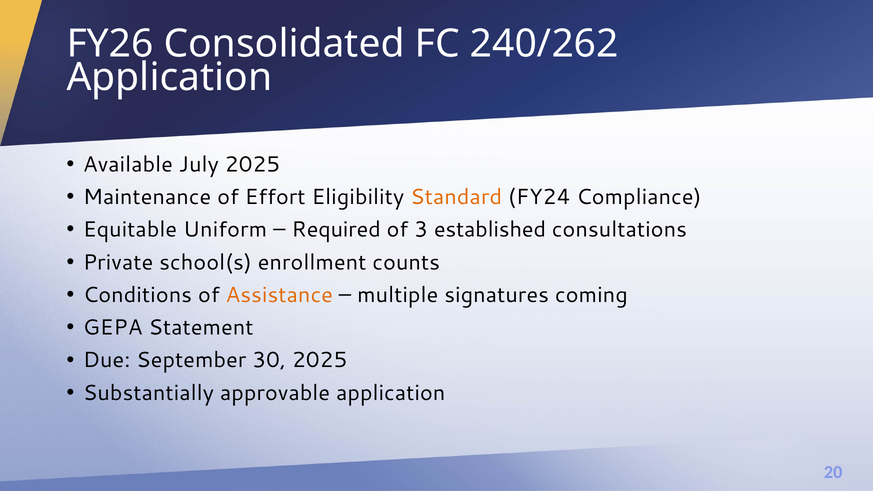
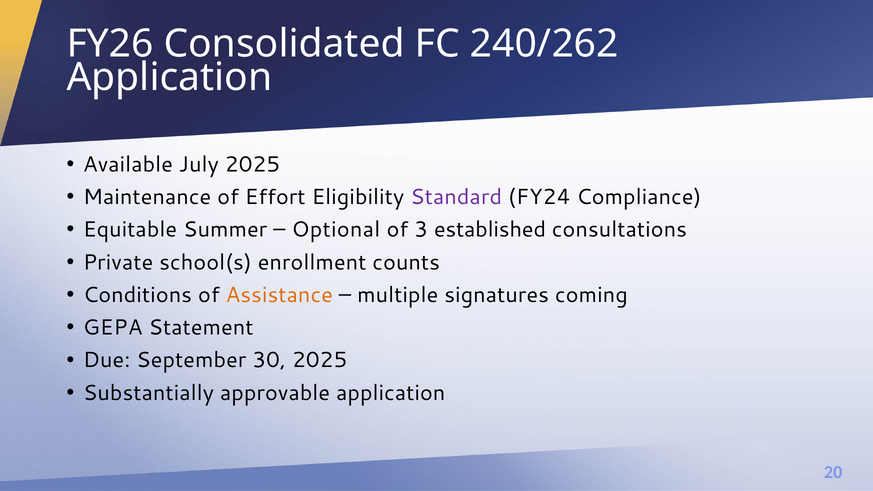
Standard colour: orange -> purple
Uniform: Uniform -> Summer
Required: Required -> Optional
